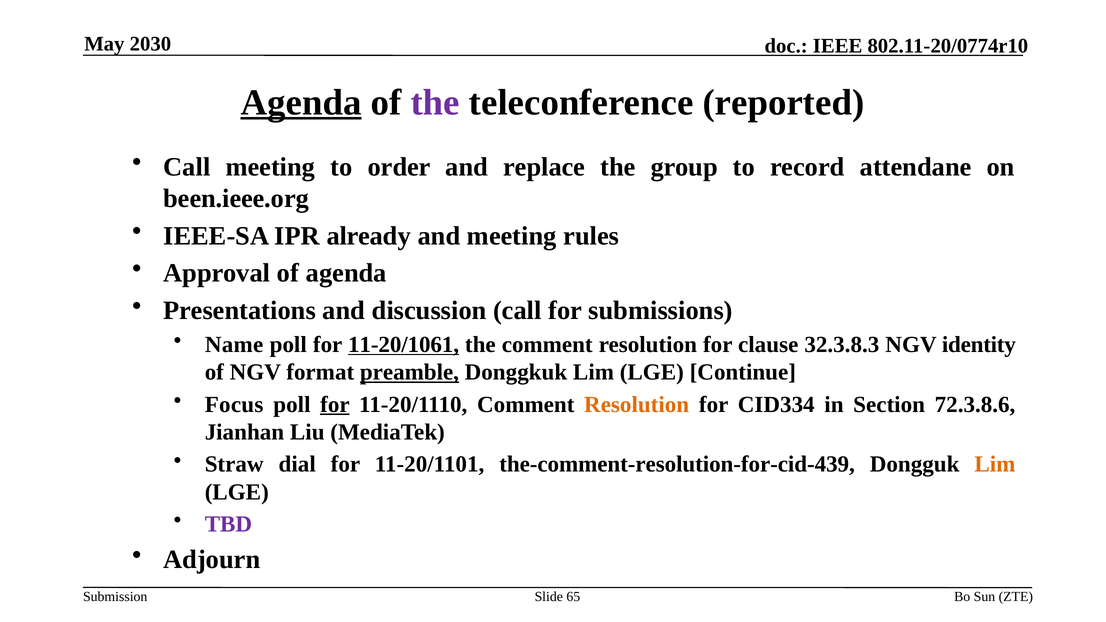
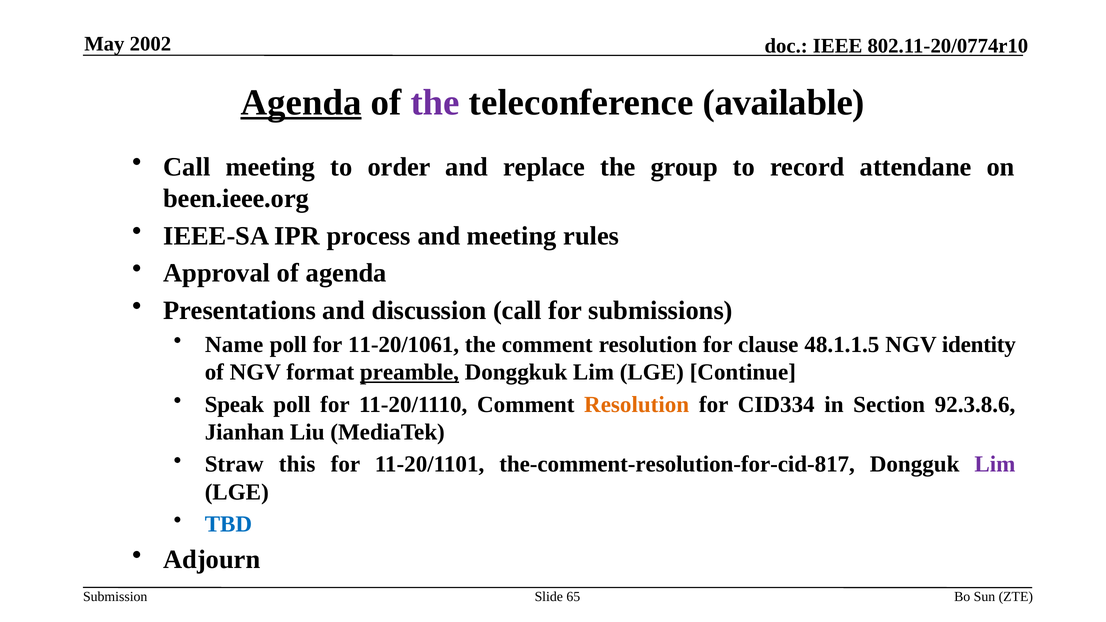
2030: 2030 -> 2002
reported: reported -> available
already: already -> process
11-20/1061 underline: present -> none
32.3.8.3: 32.3.8.3 -> 48.1.1.5
Focus: Focus -> Speak
for at (335, 405) underline: present -> none
72.3.8.6: 72.3.8.6 -> 92.3.8.6
dial: dial -> this
the-comment-resolution-for-cid-439: the-comment-resolution-for-cid-439 -> the-comment-resolution-for-cid-817
Lim at (995, 464) colour: orange -> purple
TBD colour: purple -> blue
